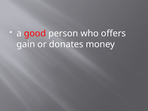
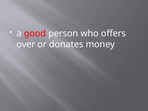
gain: gain -> over
